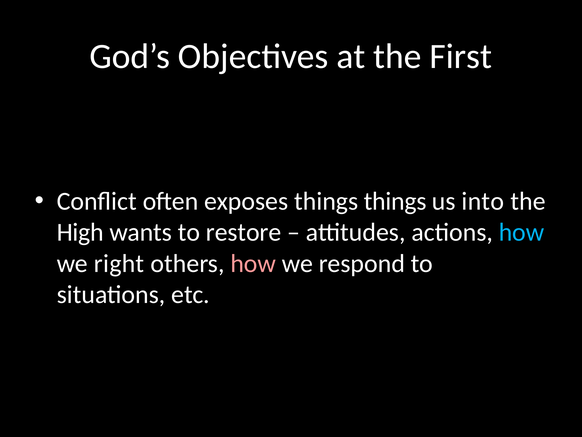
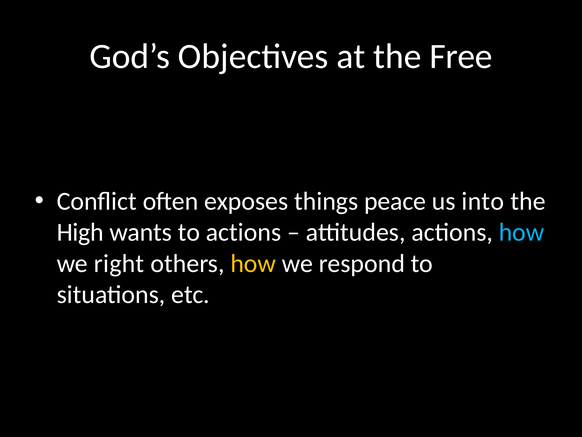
First: First -> Free
things things: things -> peace
to restore: restore -> actions
how at (253, 263) colour: pink -> yellow
